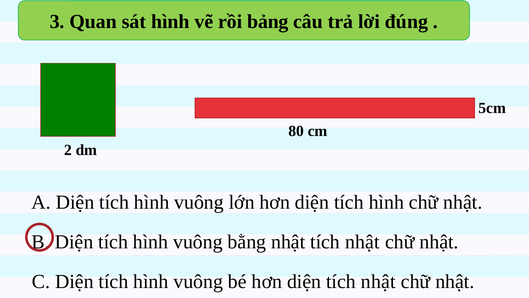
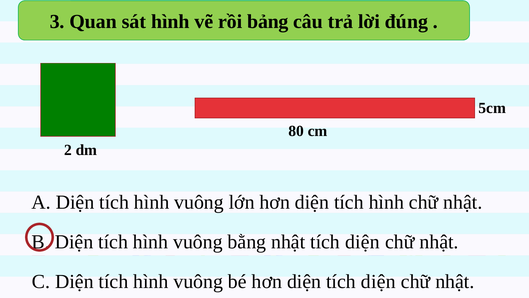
nhật at (362, 242): nhật -> diện
diện tích nhật: nhật -> diện
